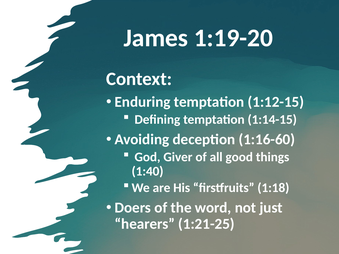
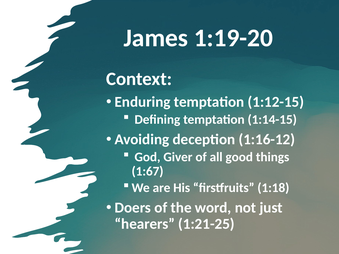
1:16-60: 1:16-60 -> 1:16-12
1:40: 1:40 -> 1:67
